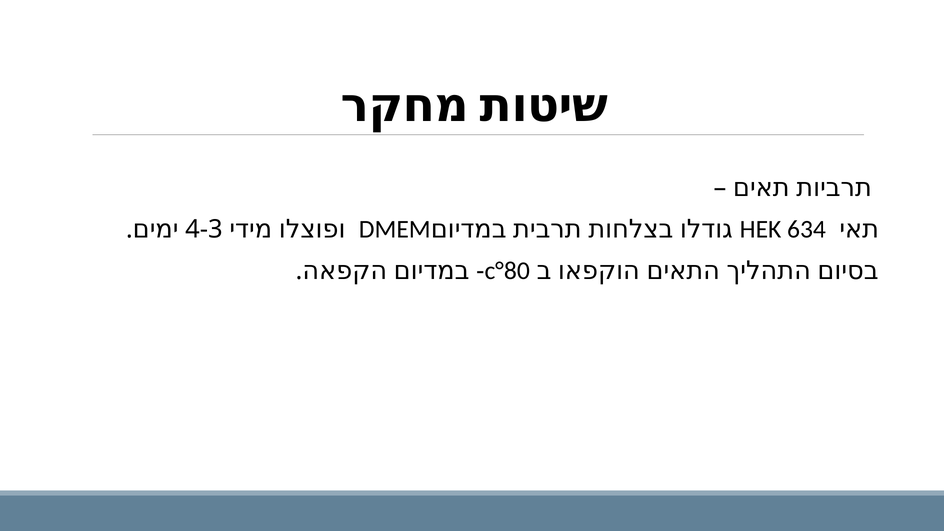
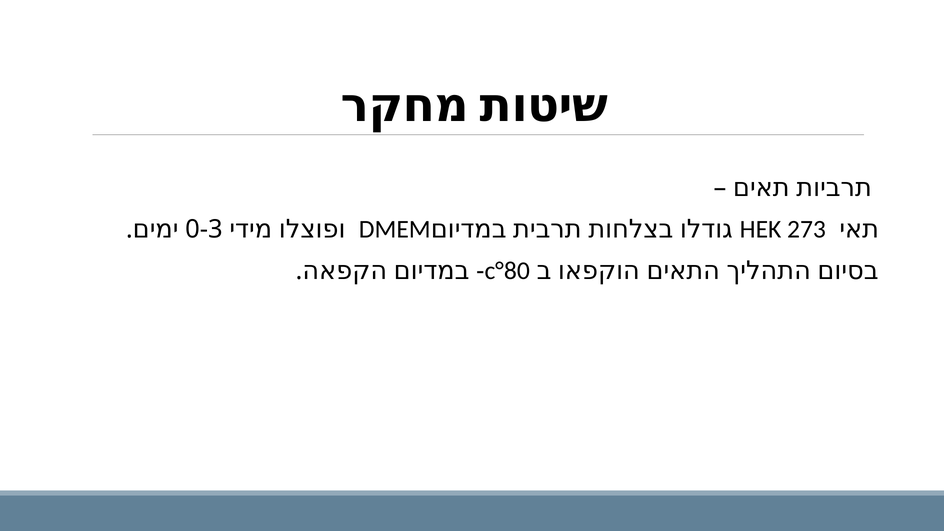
634: 634 -> 273
4-3: 4-3 -> 0-3
